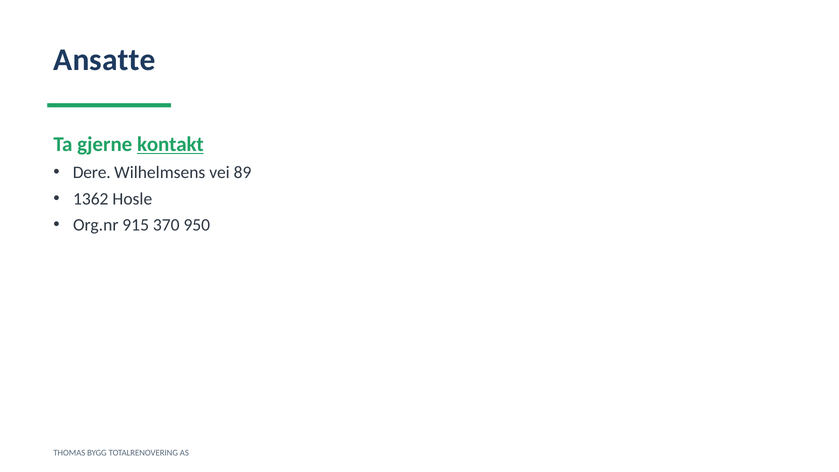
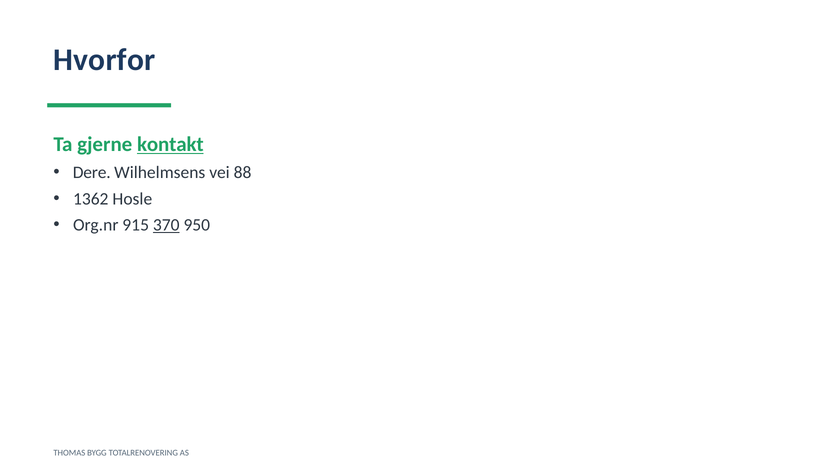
Ansatte: Ansatte -> Hvorfor
89: 89 -> 88
370 underline: none -> present
